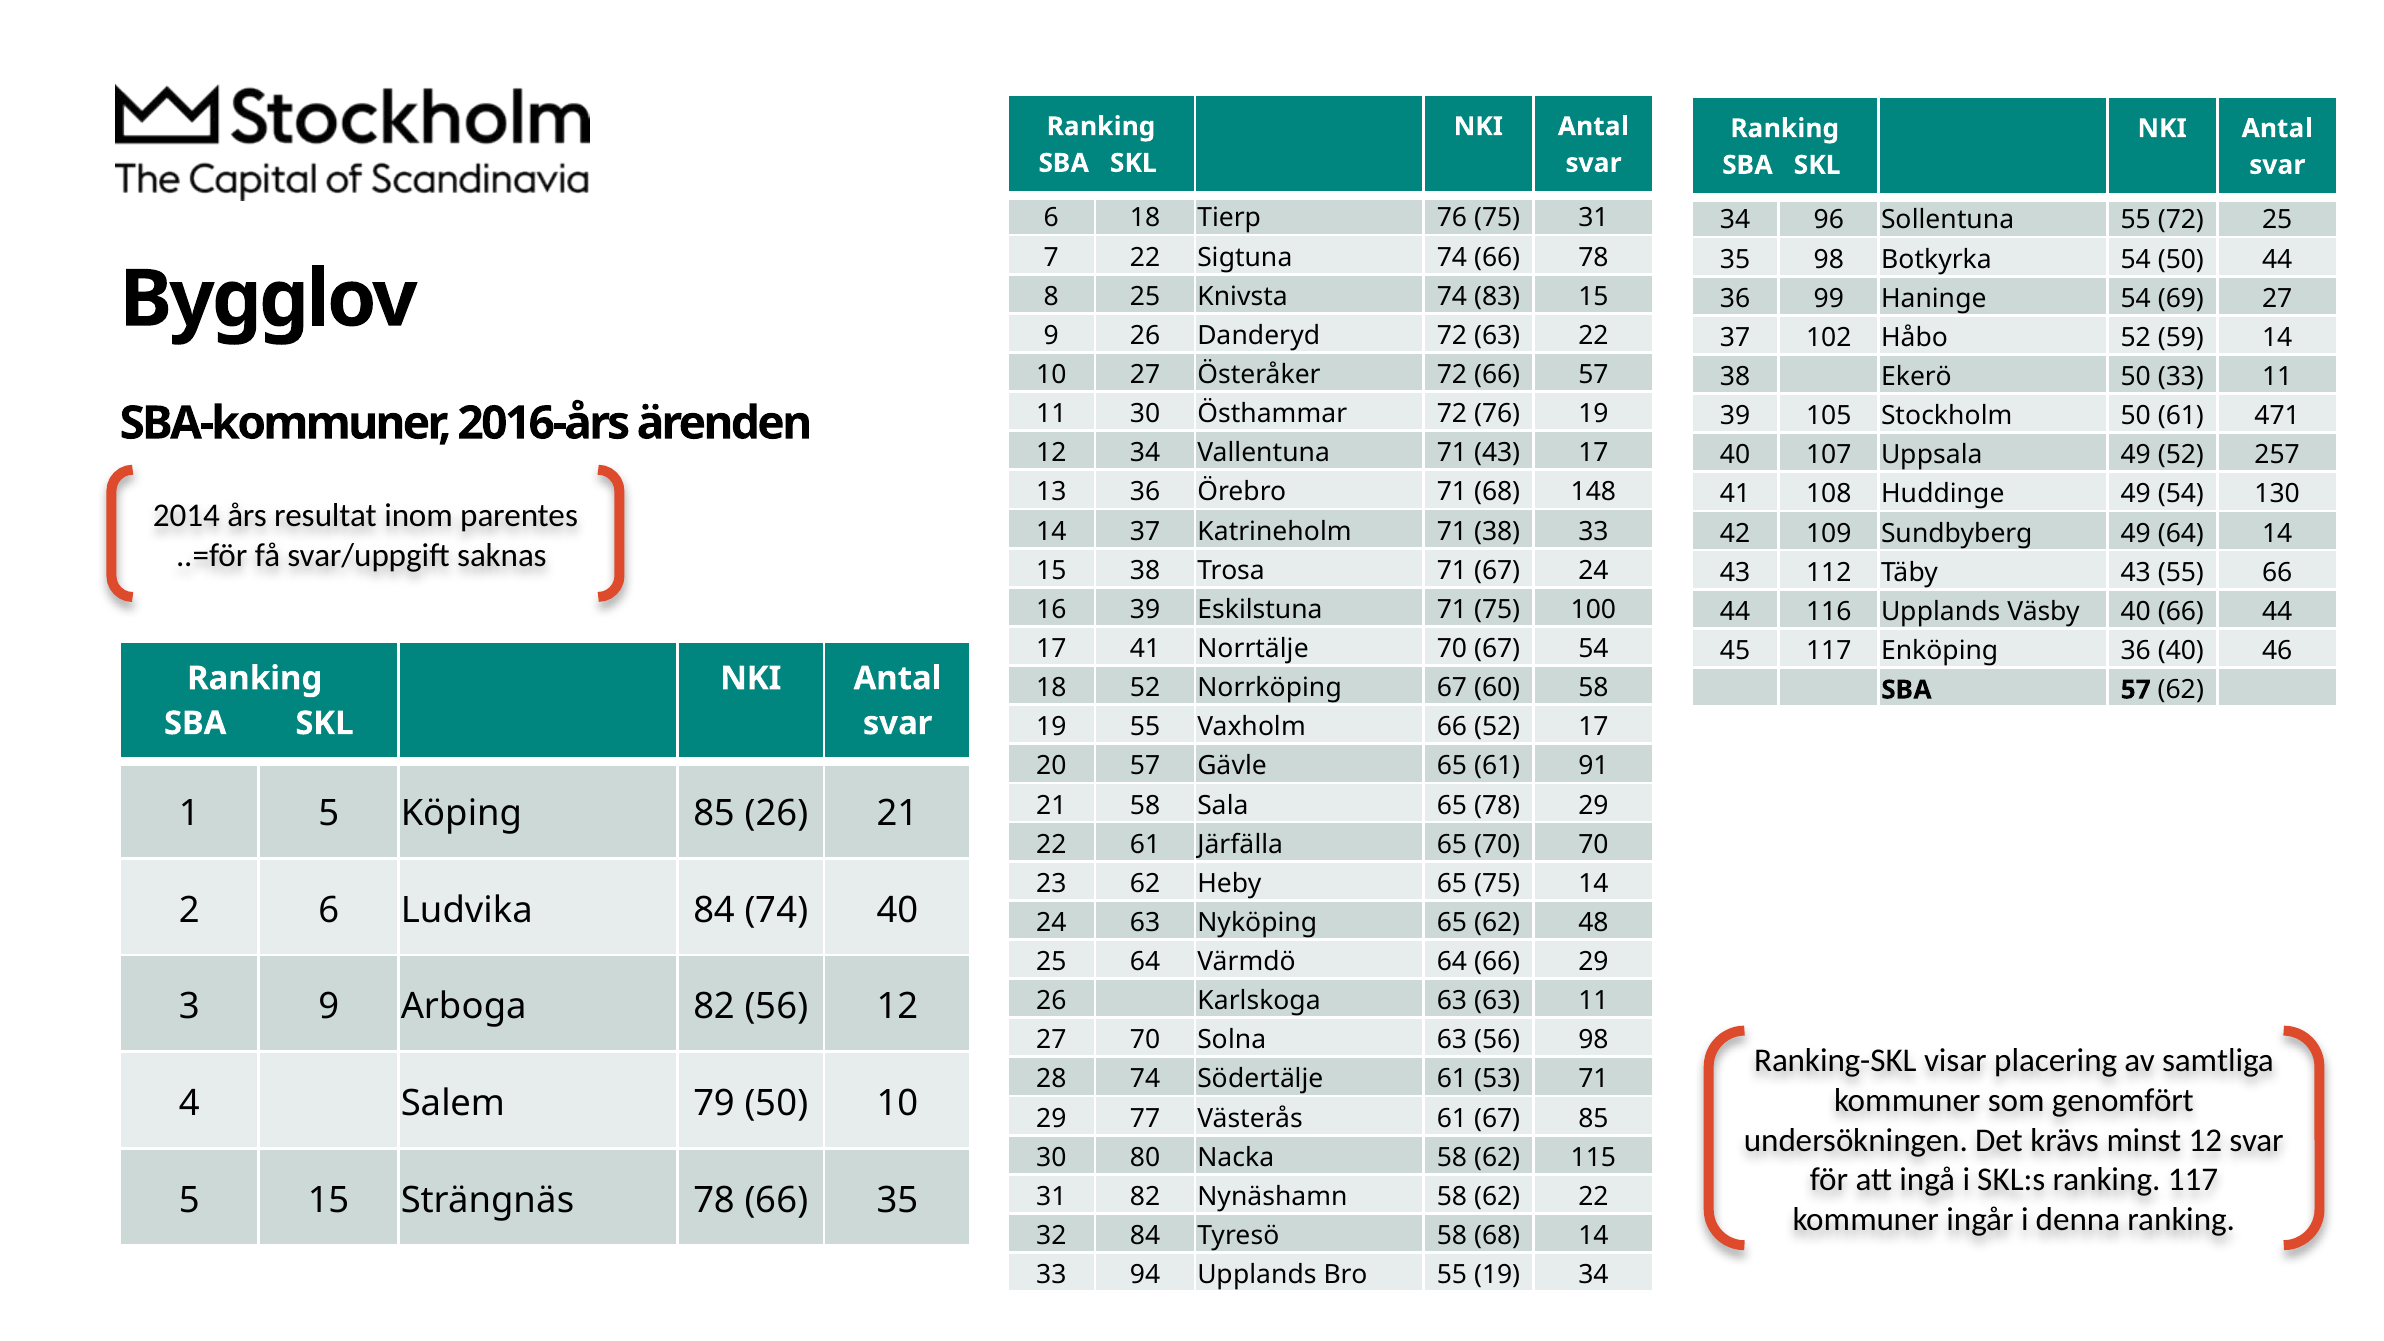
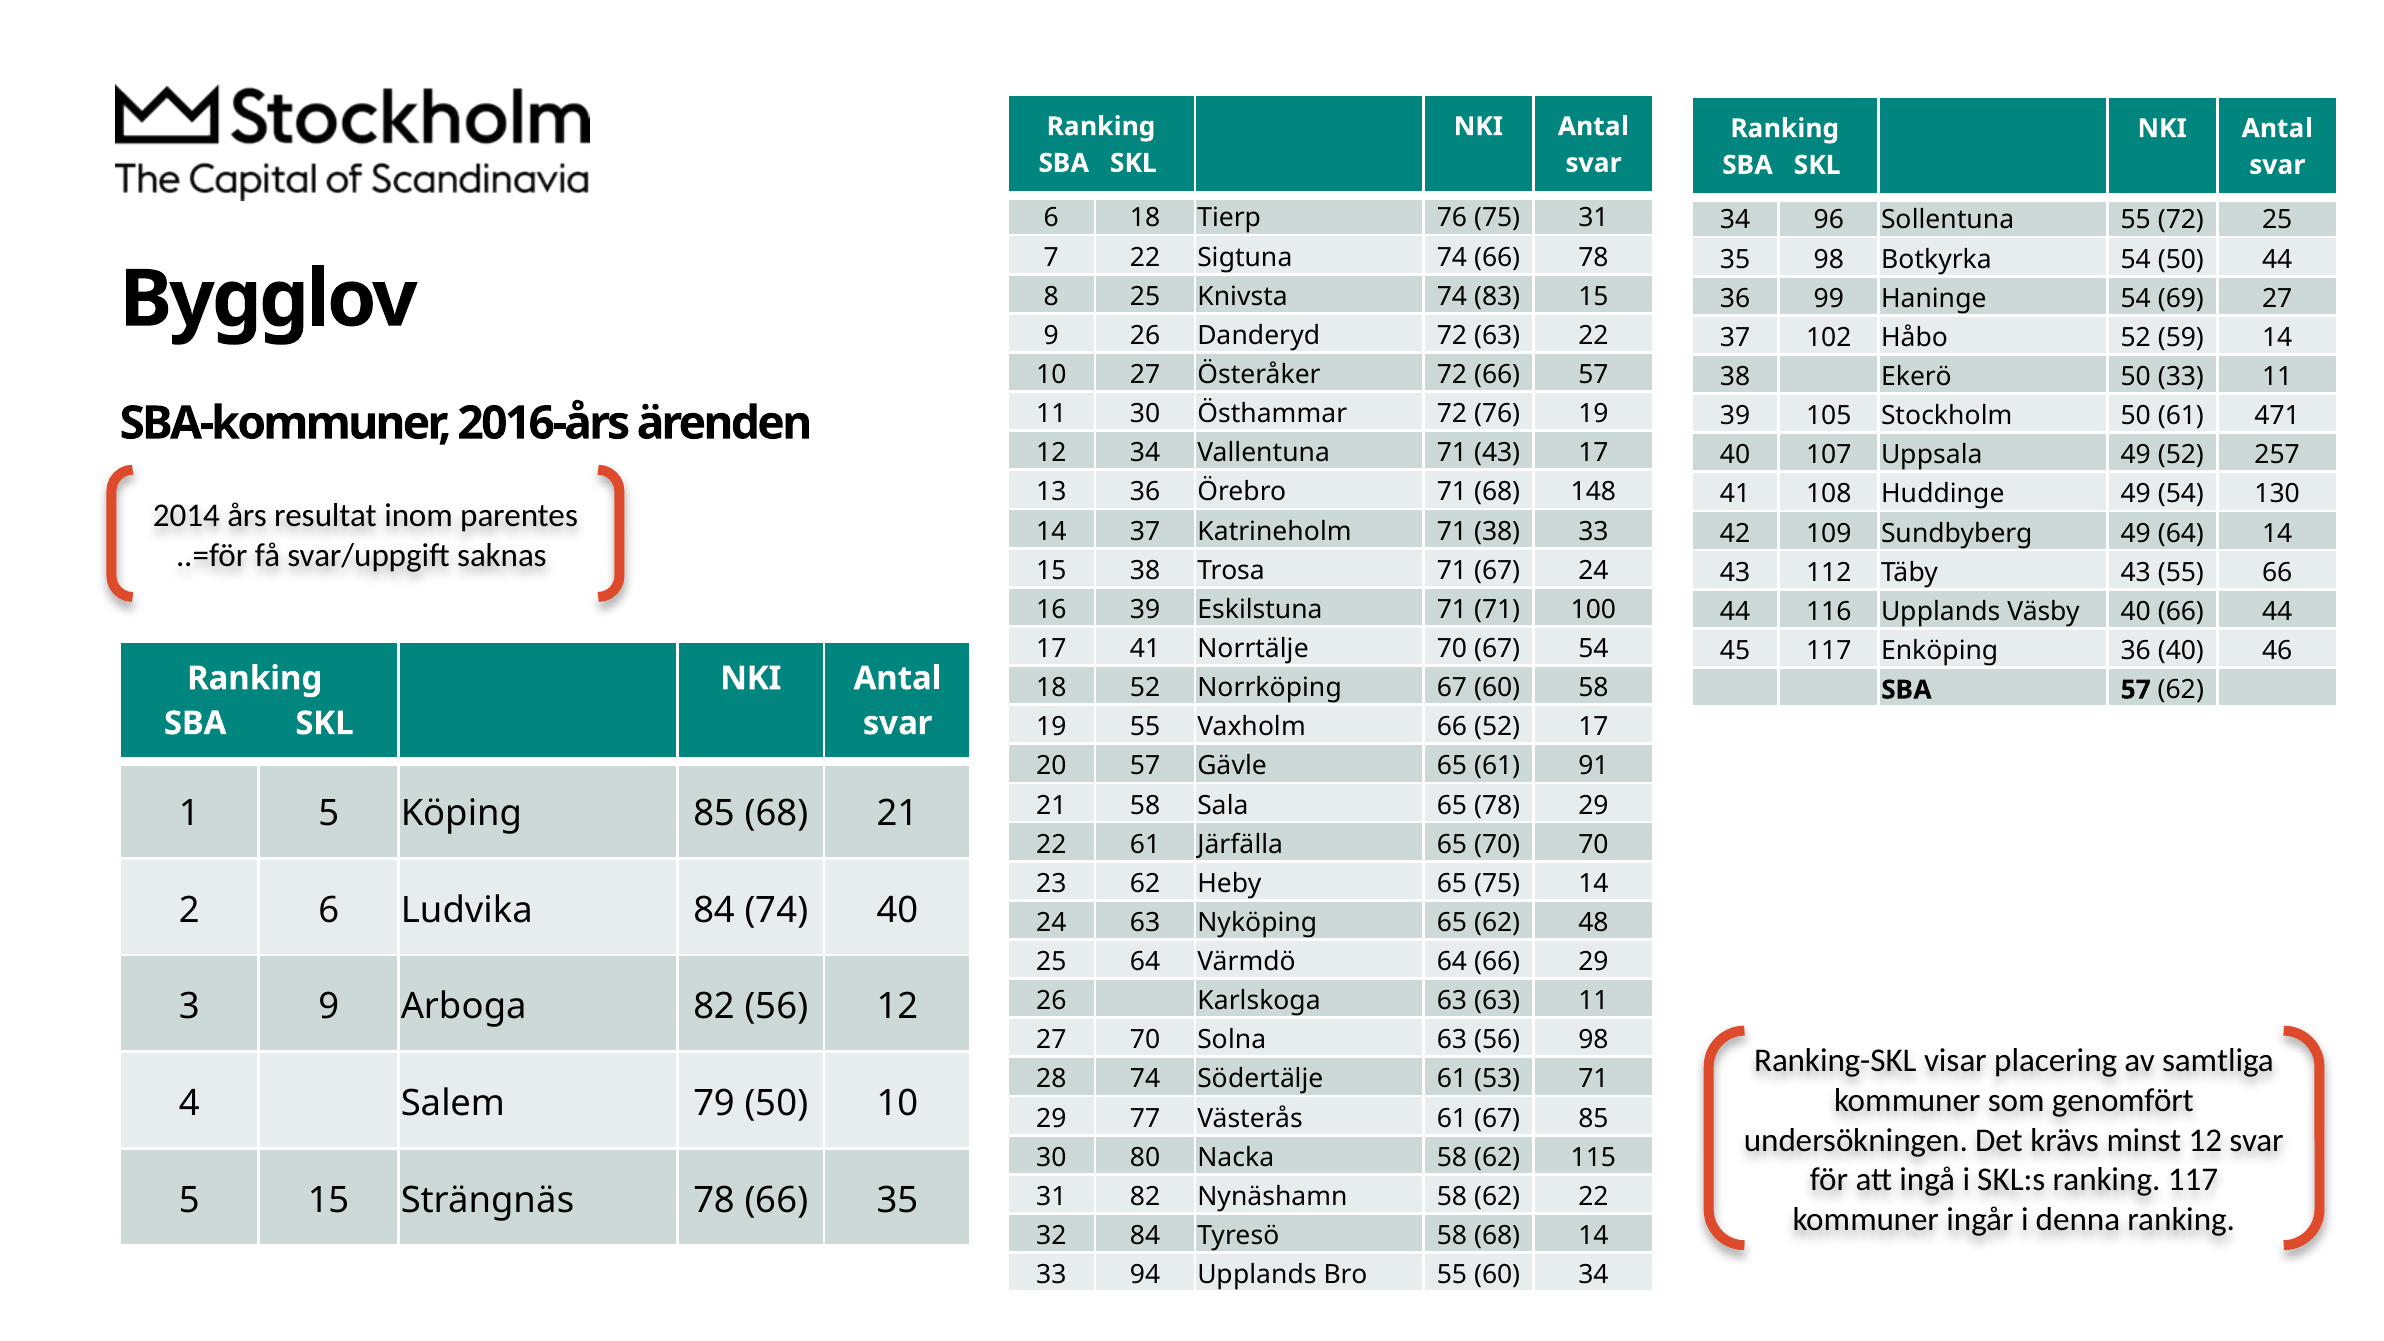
71 75: 75 -> 71
85 26: 26 -> 68
55 19: 19 -> 60
